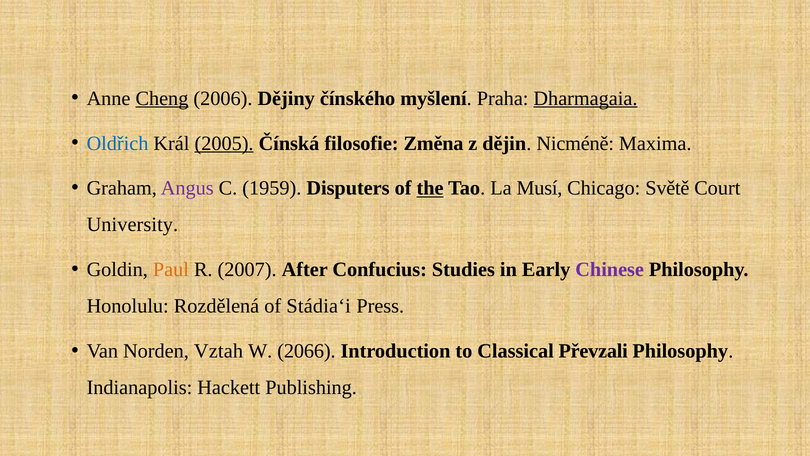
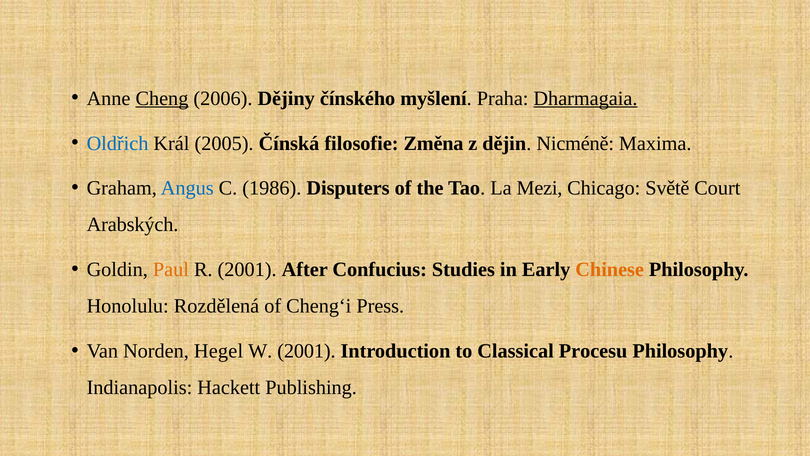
2005 underline: present -> none
Angus colour: purple -> blue
1959: 1959 -> 1986
the underline: present -> none
Musí: Musí -> Mezi
University: University -> Arabských
R 2007: 2007 -> 2001
Chinese colour: purple -> orange
Stádia‘i: Stádia‘i -> Cheng‘i
Vztah: Vztah -> Hegel
W 2066: 2066 -> 2001
Převzali: Převzali -> Procesu
